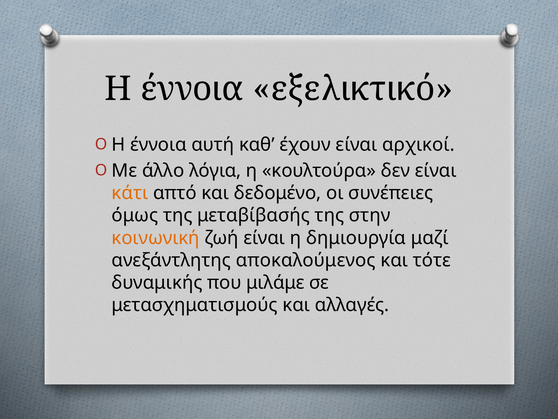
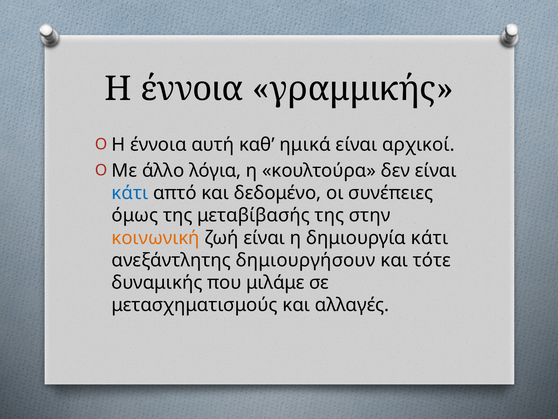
εξελικτικό: εξελικτικό -> γραμμικής
έχουν: έχουν -> ημικά
κάτι at (130, 193) colour: orange -> blue
δημιουργία μαζί: μαζί -> κάτι
αποκαλούμενος: αποκαλούμενος -> δημιουργήσουν
